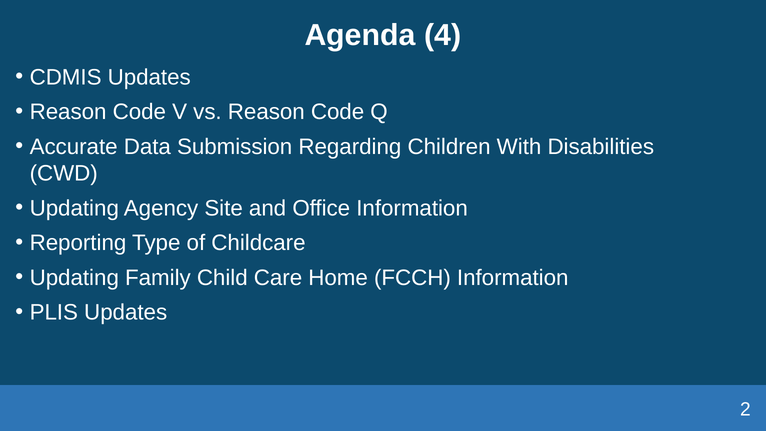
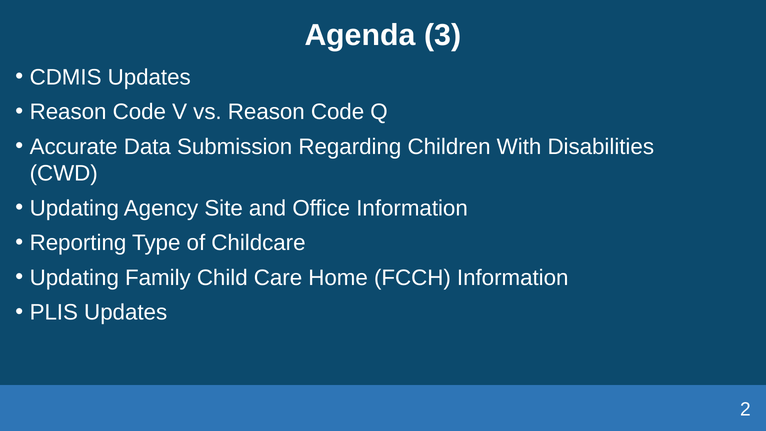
4: 4 -> 3
